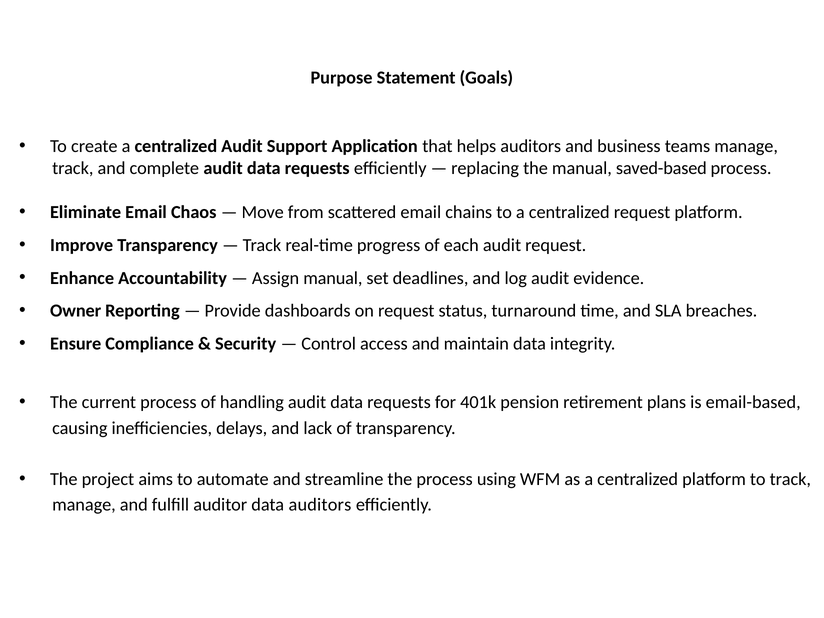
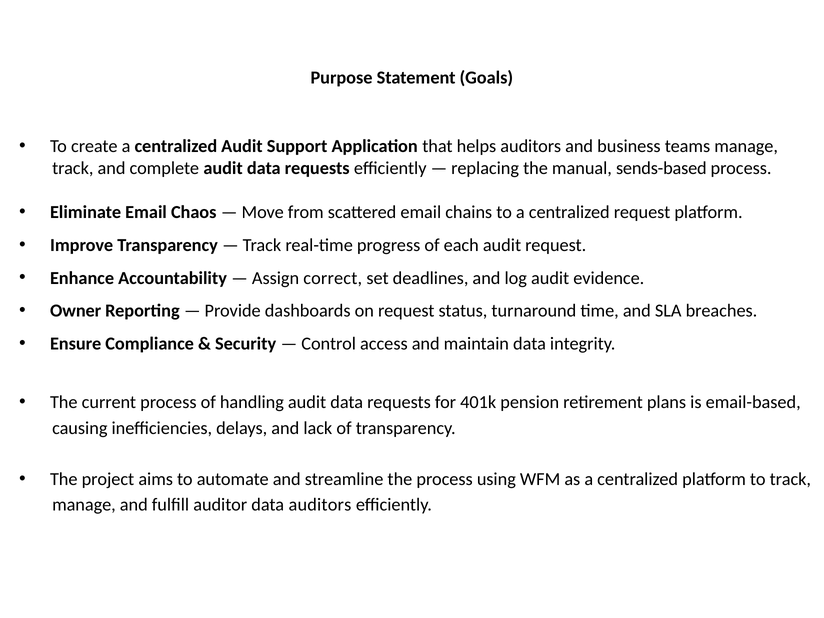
saved-based: saved-based -> sends-based
Assign manual: manual -> correct
